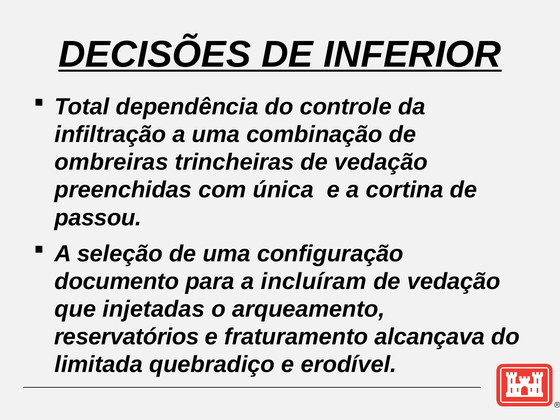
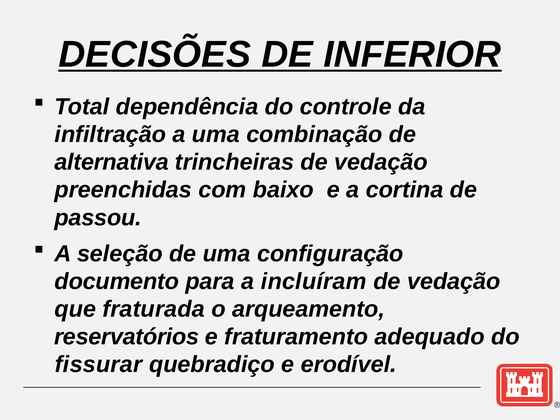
ombreiras: ombreiras -> alternativa
única: única -> baixo
injetadas: injetadas -> fraturada
alcançava: alcançava -> adequado
limitada: limitada -> fissurar
